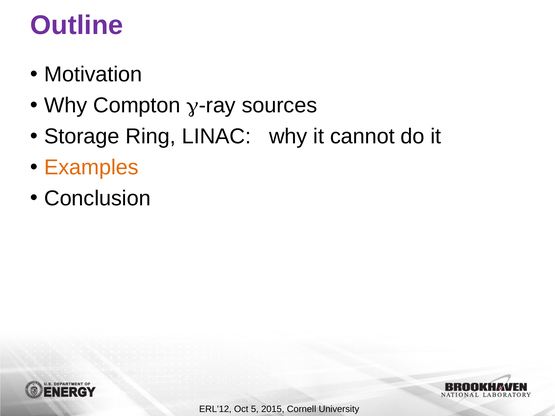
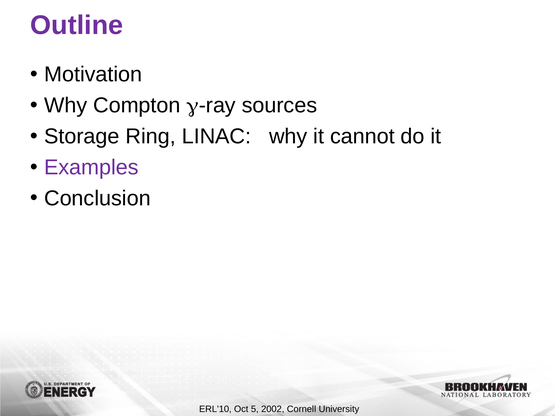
Examples colour: orange -> purple
ERL’12: ERL’12 -> ERL’10
2015: 2015 -> 2002
